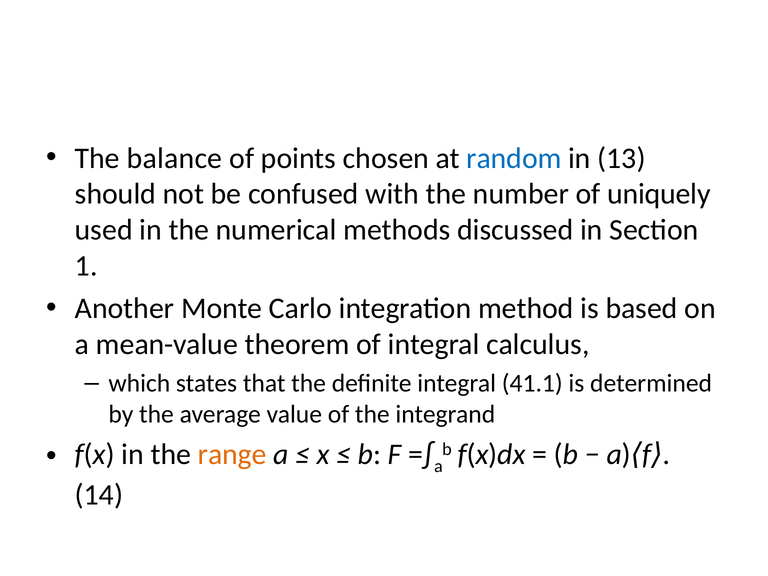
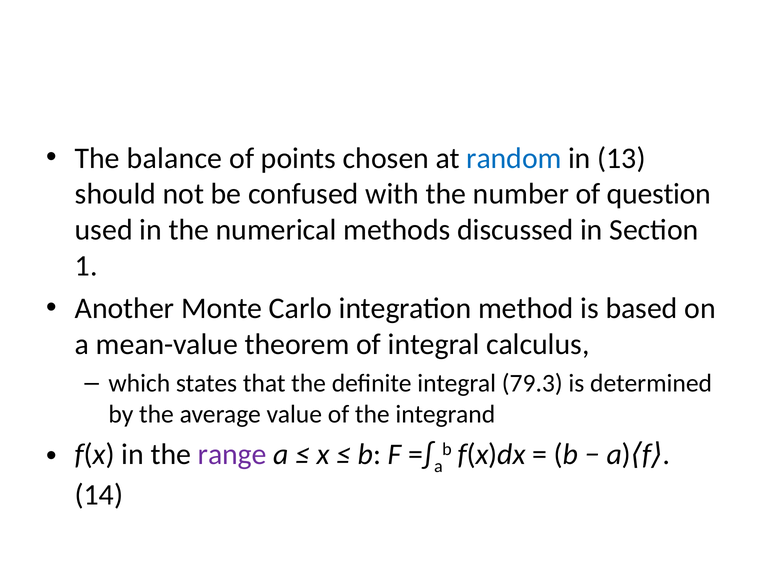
uniquely: uniquely -> question
41.1: 41.1 -> 79.3
range colour: orange -> purple
